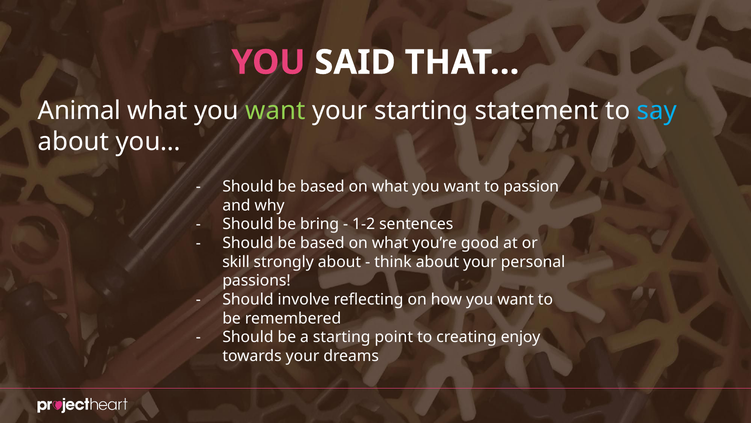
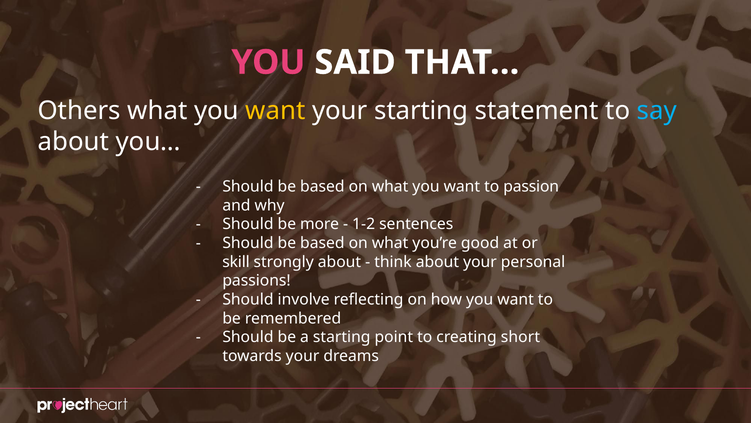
Animal: Animal -> Others
want at (276, 111) colour: light green -> yellow
bring: bring -> more
enjoy: enjoy -> short
